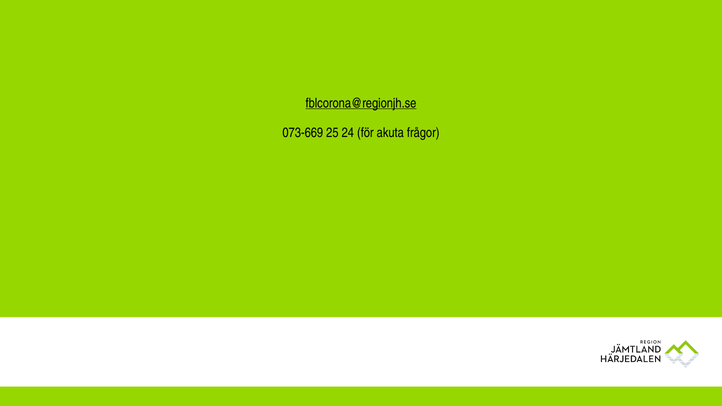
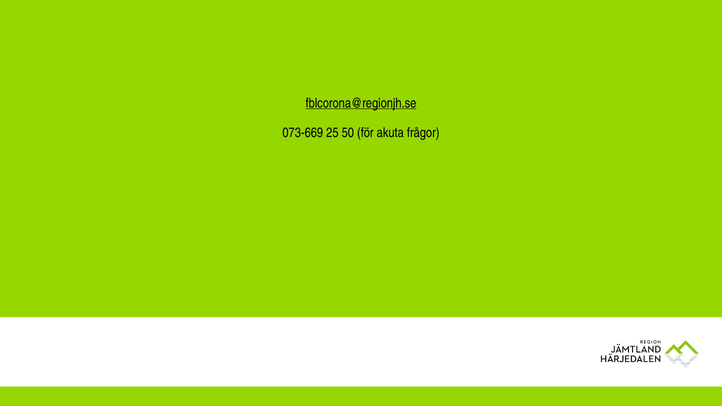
24: 24 -> 50
